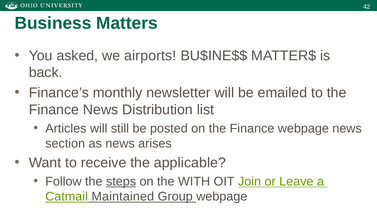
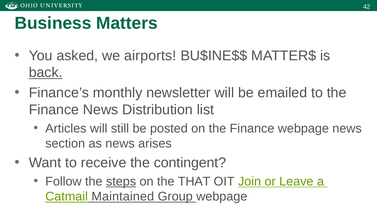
back underline: none -> present
applicable: applicable -> contingent
WITH: WITH -> THAT
